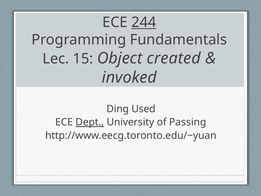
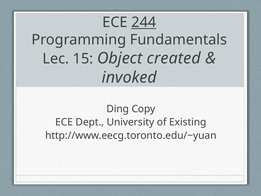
Used: Used -> Copy
Dept underline: present -> none
Passing: Passing -> Existing
